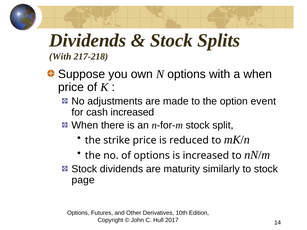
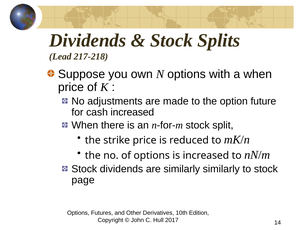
With at (60, 57): With -> Lead
event: event -> future
are maturity: maturity -> similarly
